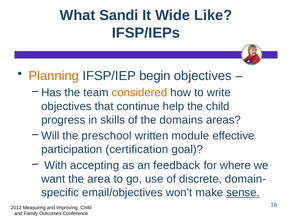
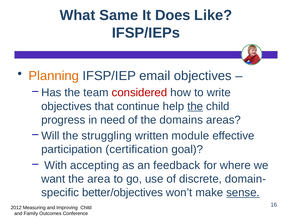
Sandi: Sandi -> Same
Wide: Wide -> Does
begin: begin -> email
considered colour: orange -> red
the at (195, 106) underline: none -> present
skills: skills -> need
preschool: preschool -> struggling
email/objectives: email/objectives -> better/objectives
